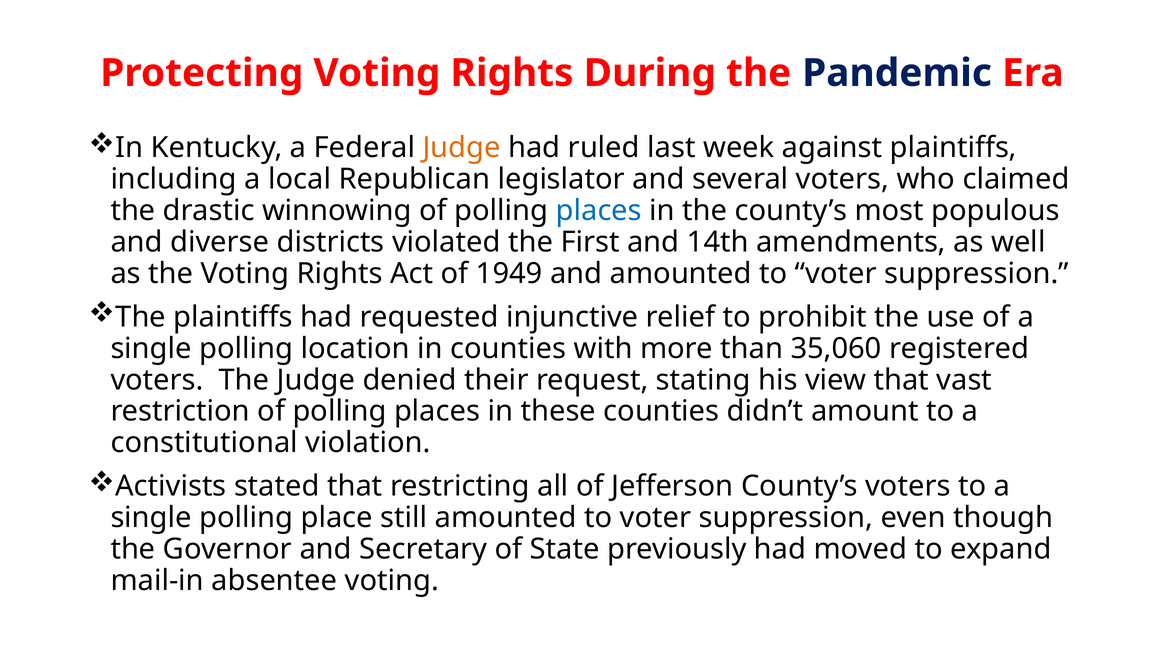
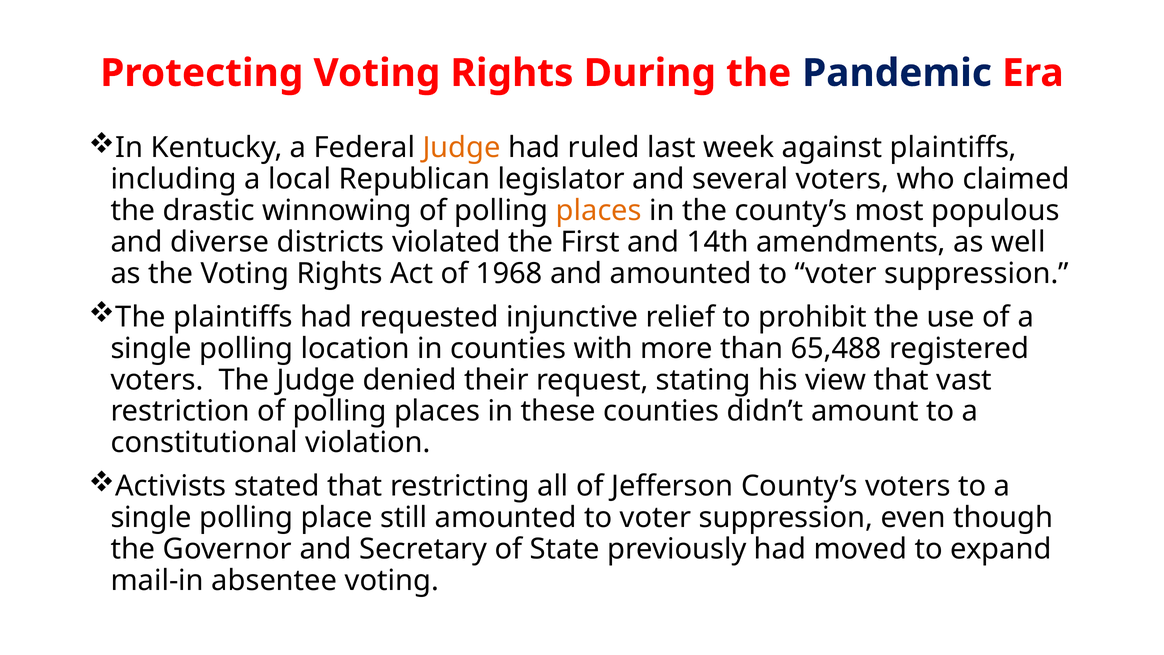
places at (599, 211) colour: blue -> orange
1949: 1949 -> 1968
35,060: 35,060 -> 65,488
